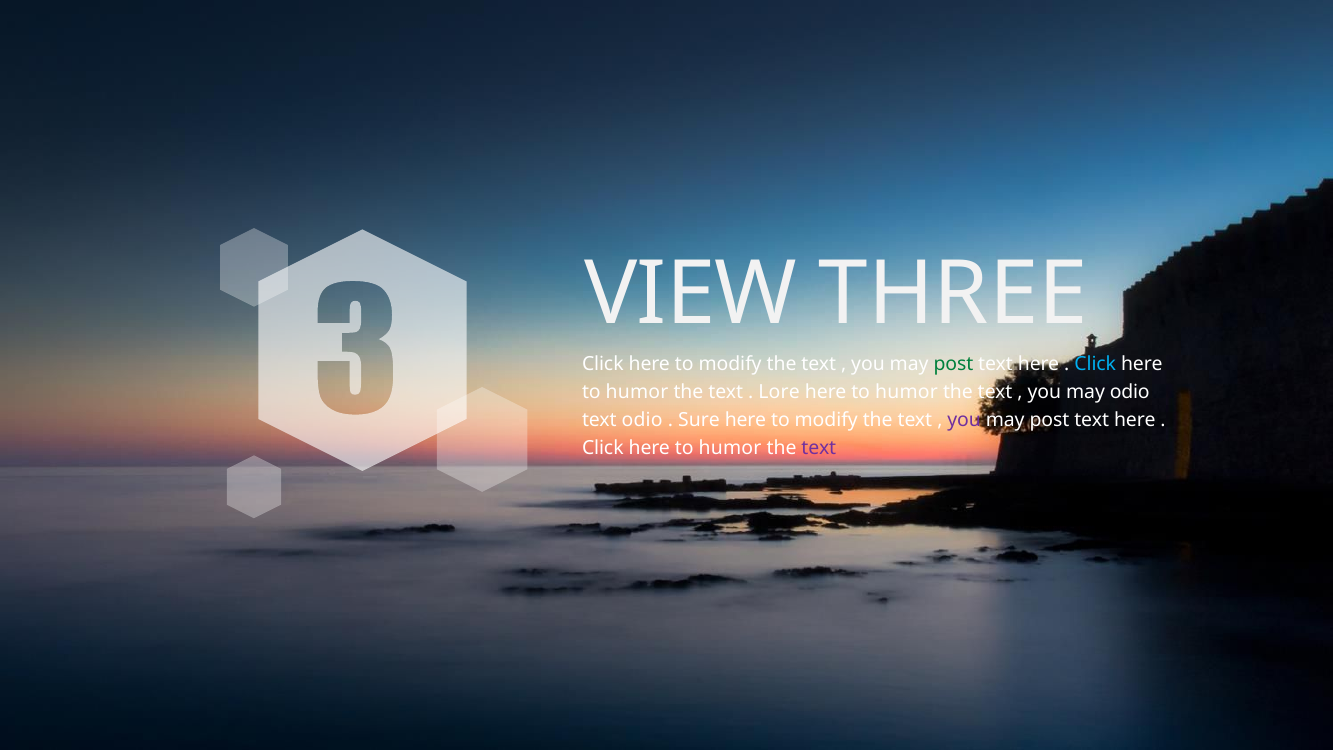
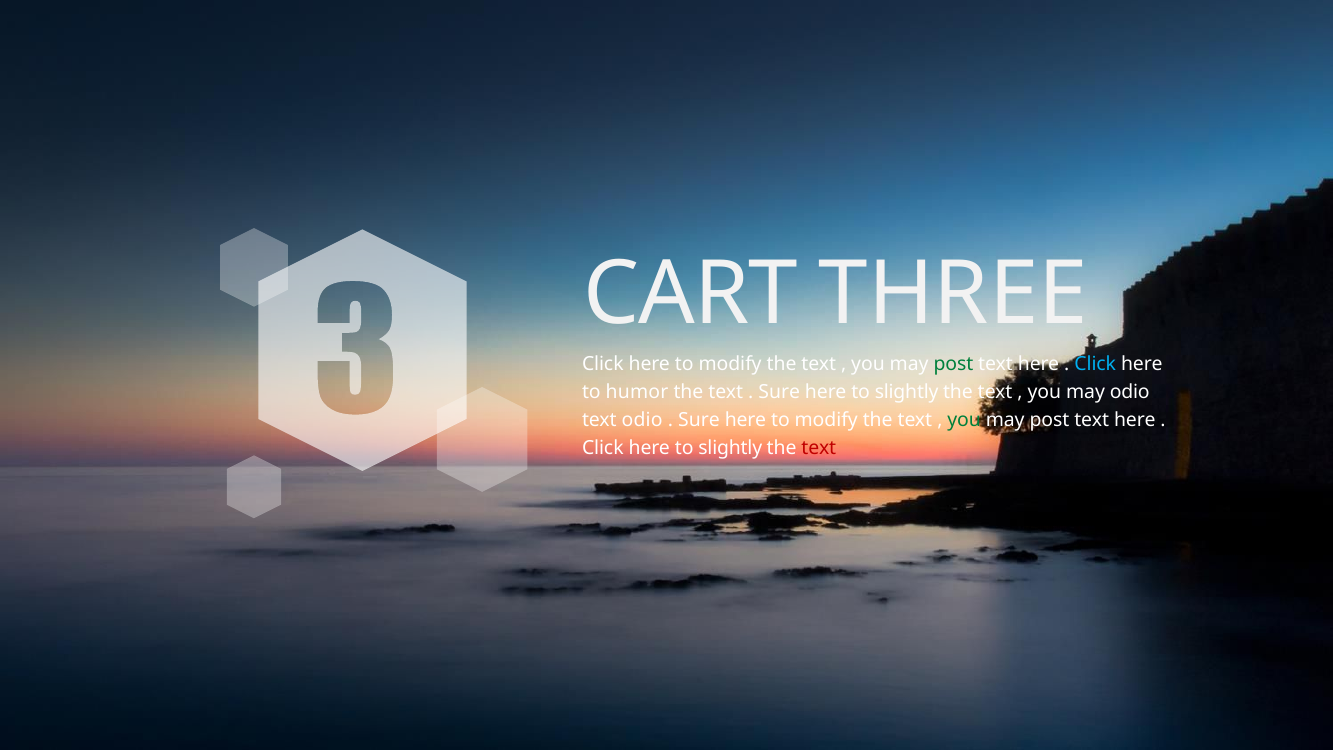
VIEW: VIEW -> CART
Lore at (779, 392): Lore -> Sure
humor at (906, 392): humor -> slightly
you at (964, 420) colour: purple -> green
humor at (730, 448): humor -> slightly
text at (819, 448) colour: purple -> red
